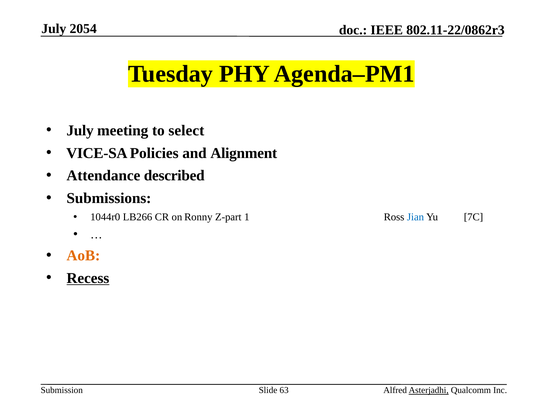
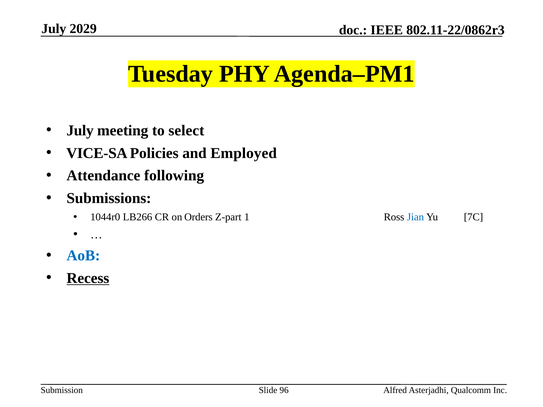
2054: 2054 -> 2029
Alignment: Alignment -> Employed
described: described -> following
Ronny: Ronny -> Orders
AoB colour: orange -> blue
63: 63 -> 96
Asterjadhi underline: present -> none
